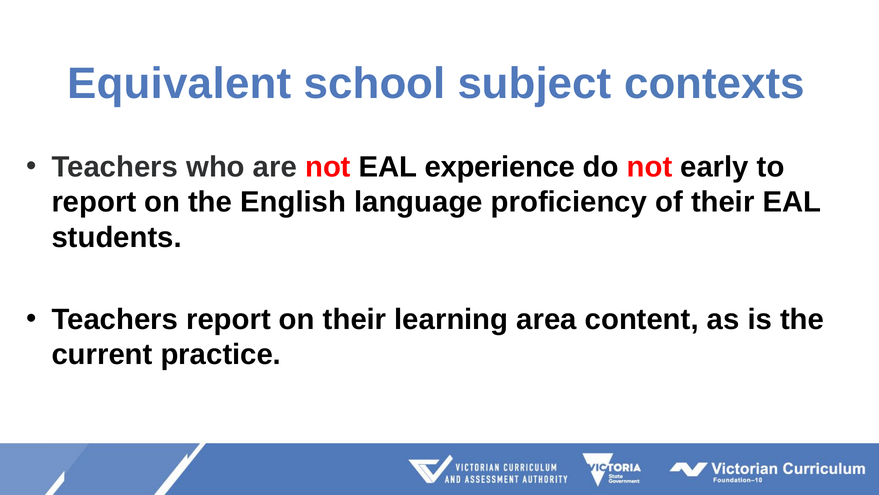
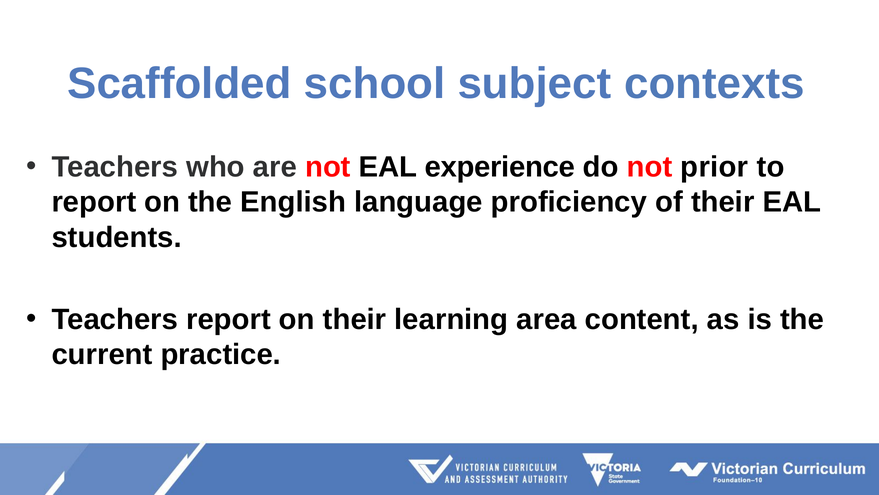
Equivalent: Equivalent -> Scaffolded
early: early -> prior
